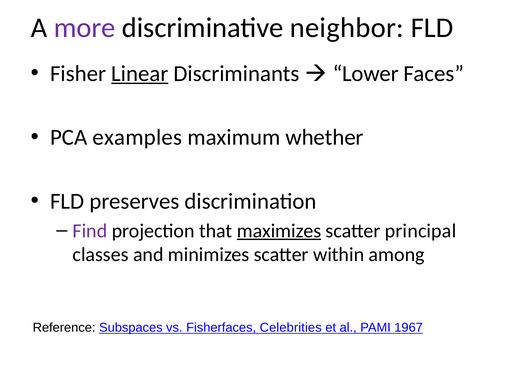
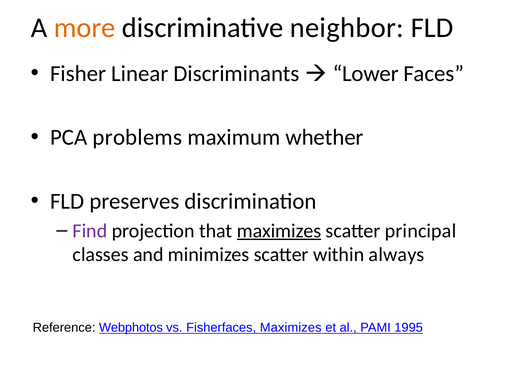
more colour: purple -> orange
Linear underline: present -> none
examples: examples -> problems
among: among -> always
Subspaces: Subspaces -> Webphotos
Fisherfaces Celebrities: Celebrities -> Maximizes
1967: 1967 -> 1995
